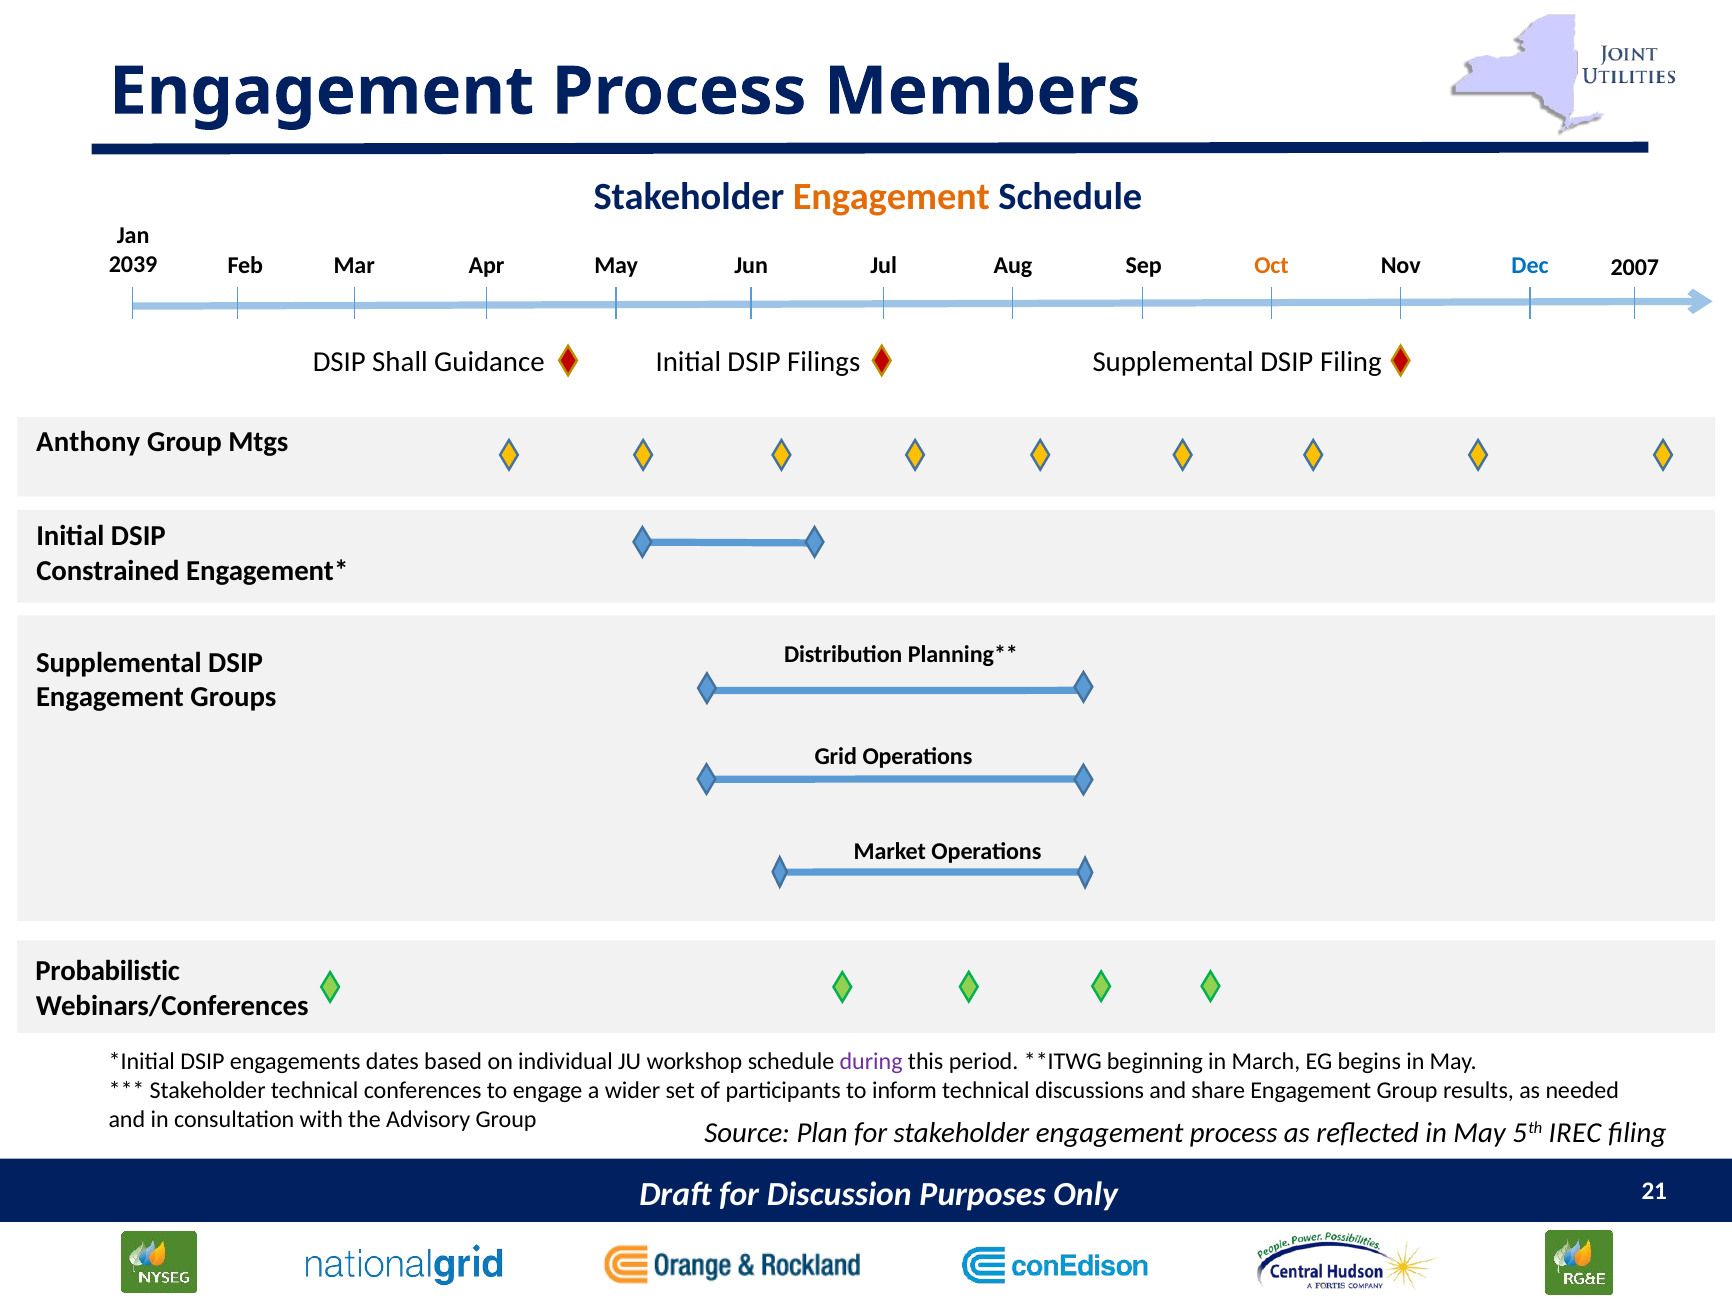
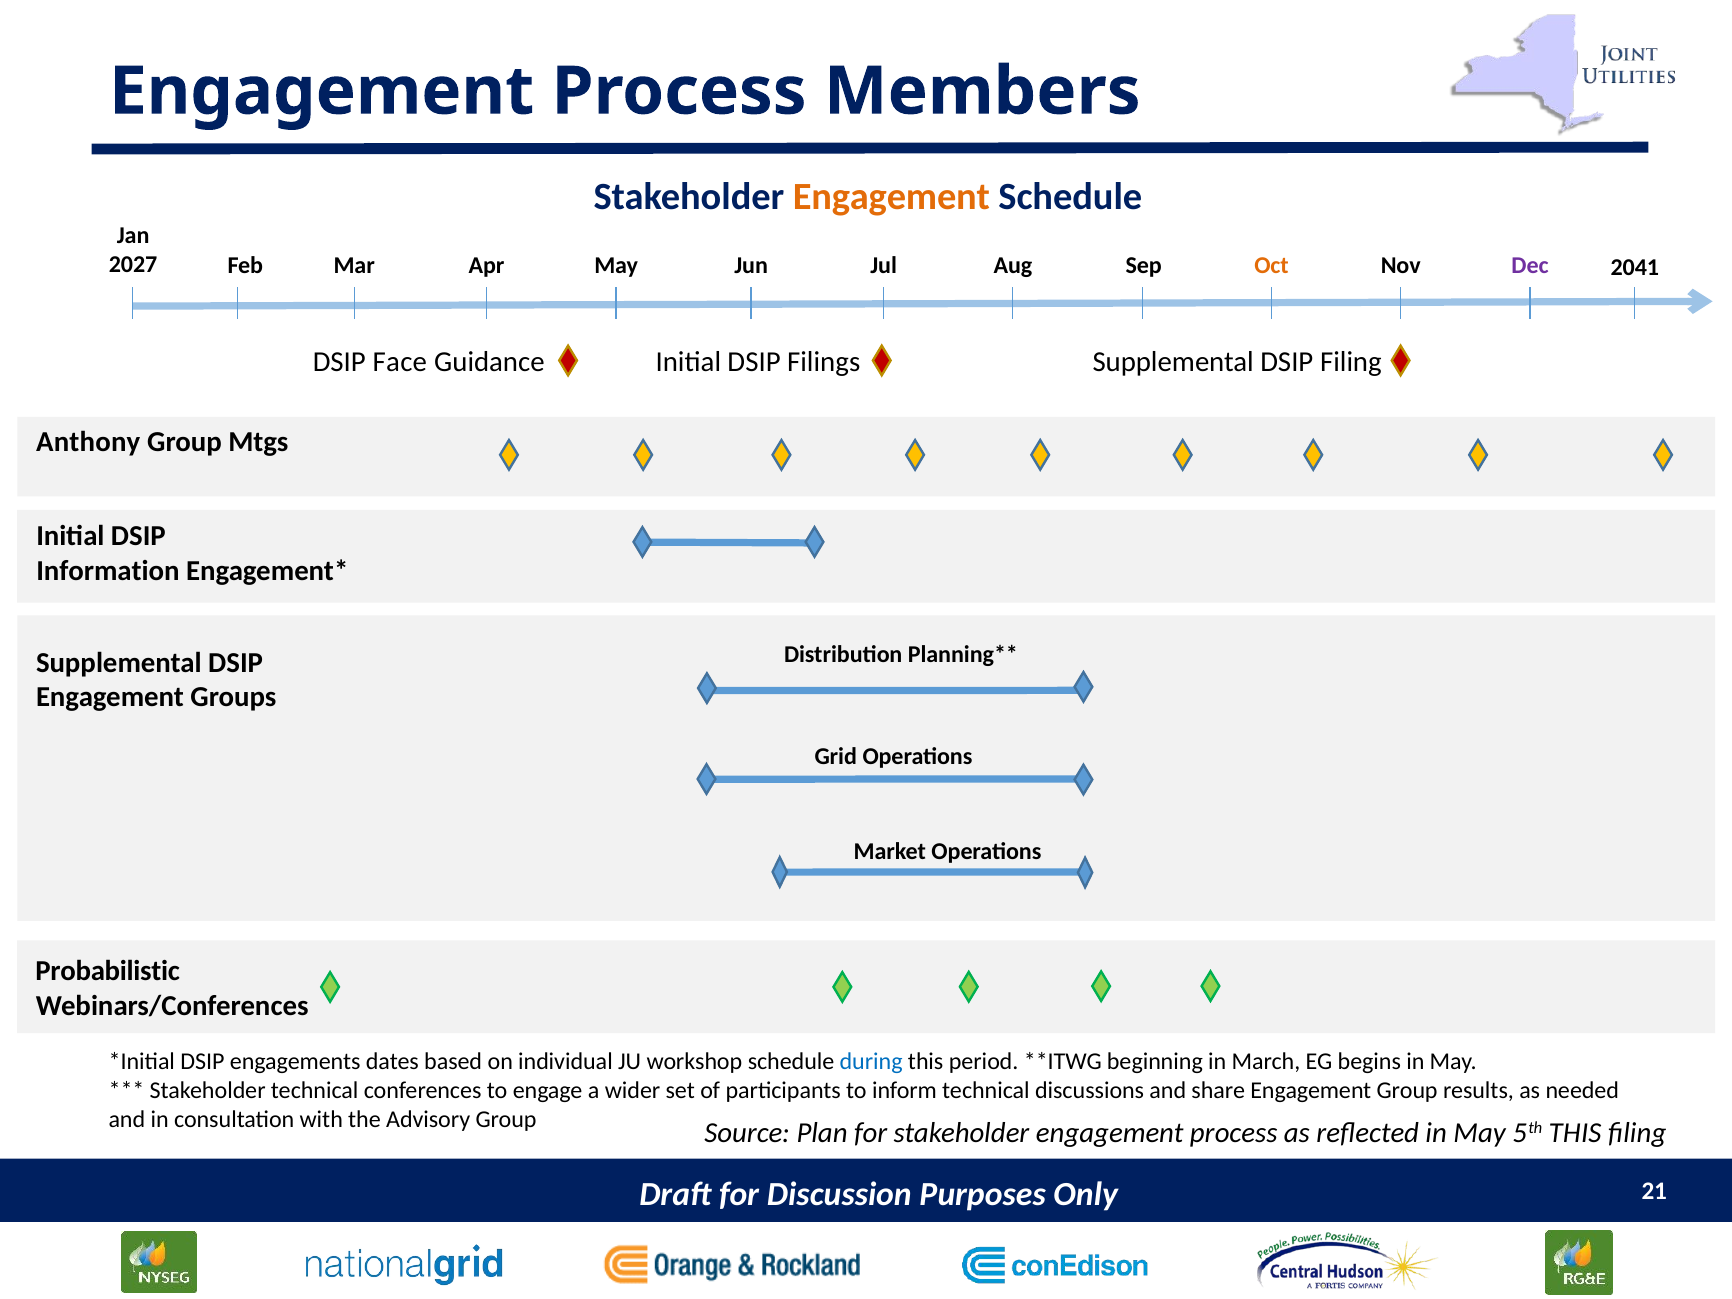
2039: 2039 -> 2027
Dec colour: blue -> purple
2007: 2007 -> 2041
Shall: Shall -> Face
Constrained: Constrained -> Information
during colour: purple -> blue
5th IREC: IREC -> THIS
